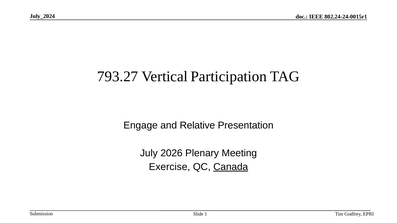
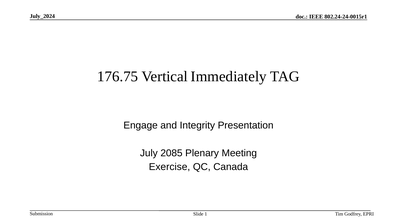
793.27: 793.27 -> 176.75
Participation: Participation -> Immediately
Relative: Relative -> Integrity
2026: 2026 -> 2085
Canada underline: present -> none
